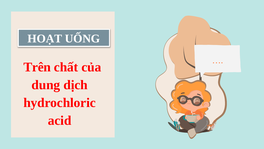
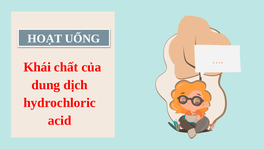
Trên: Trên -> Khái
